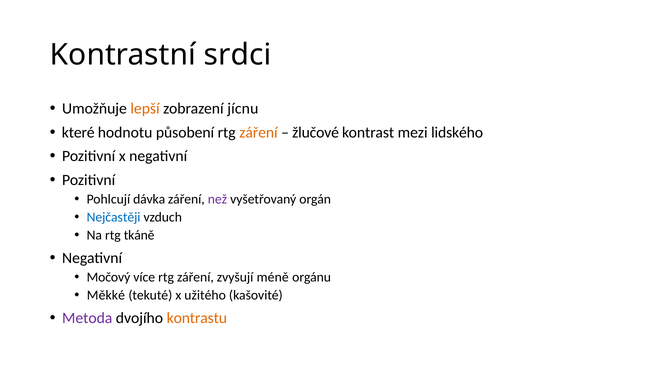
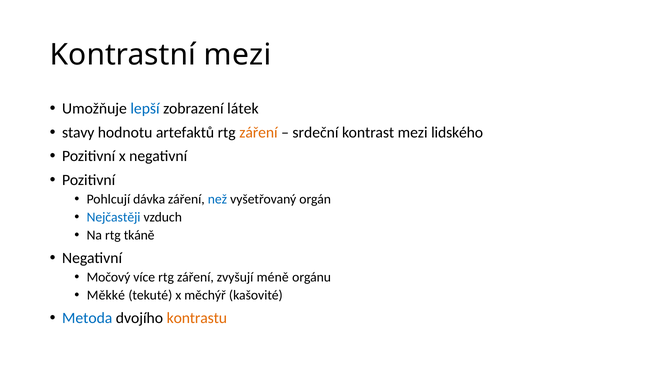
Kontrastní srdci: srdci -> mezi
lepší colour: orange -> blue
jícnu: jícnu -> látek
které: které -> stavy
působení: působení -> artefaktů
žlučové: žlučové -> srdeční
než colour: purple -> blue
užitého: užitého -> měchýř
Metoda colour: purple -> blue
